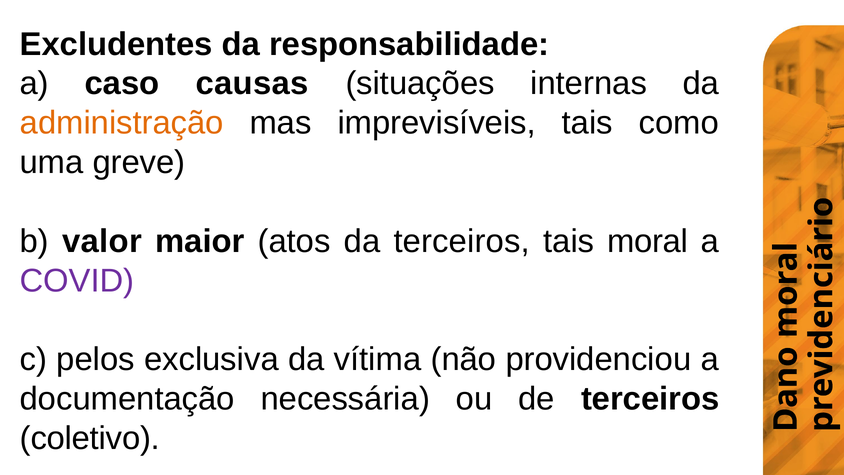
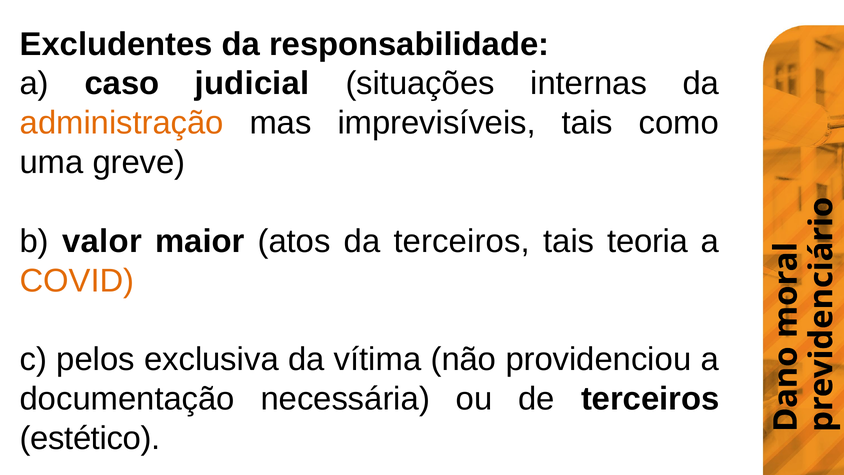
causas: causas -> judicial
moral: moral -> teoria
COVID colour: purple -> orange
coletivo: coletivo -> estético
